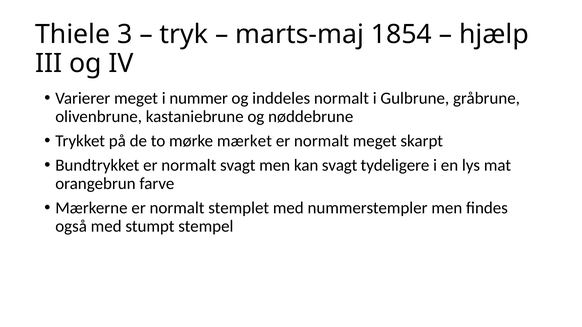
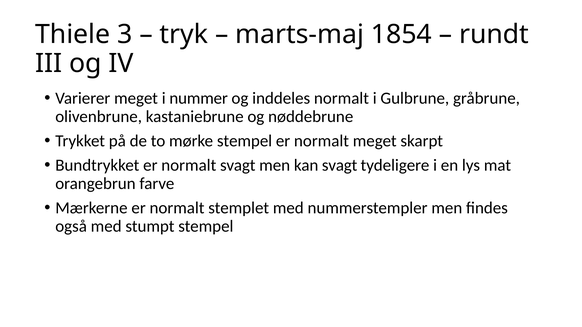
hjælp: hjælp -> rundt
mørke mærket: mærket -> stempel
